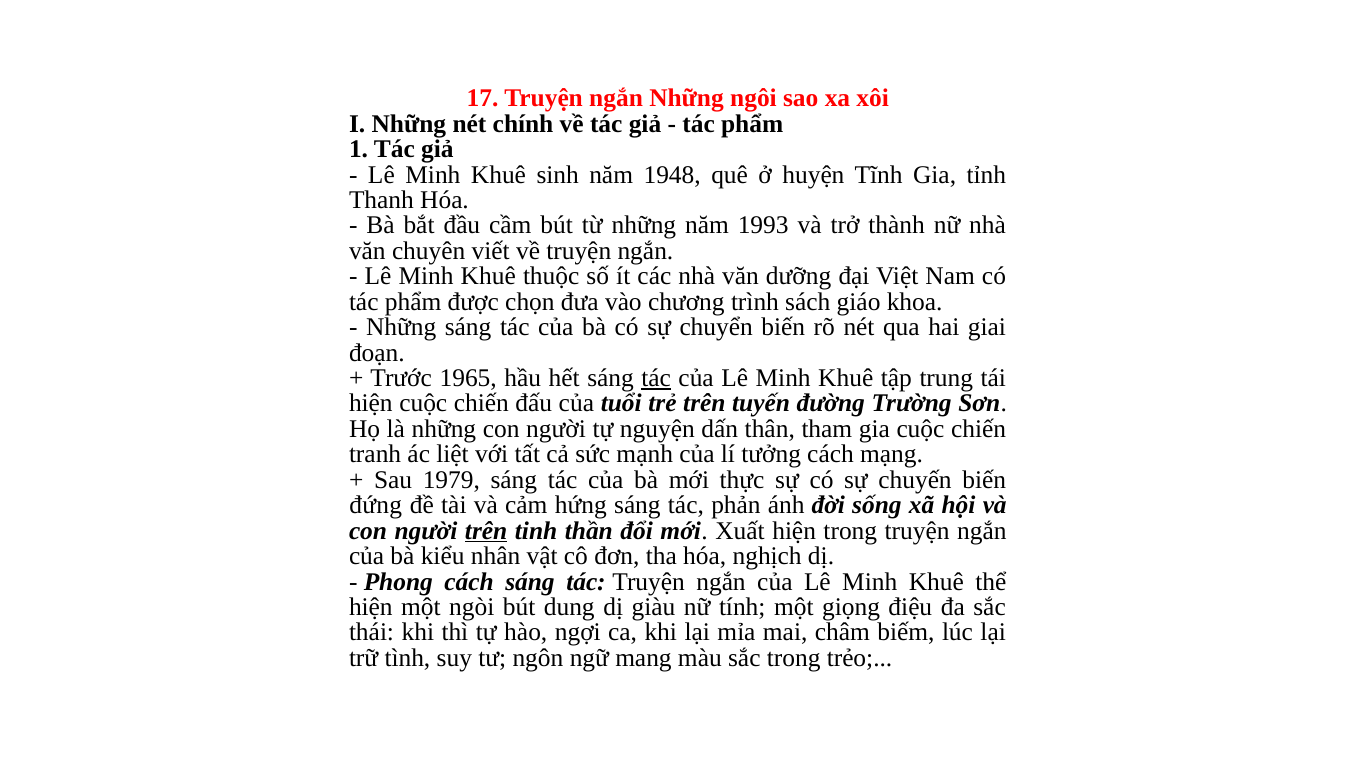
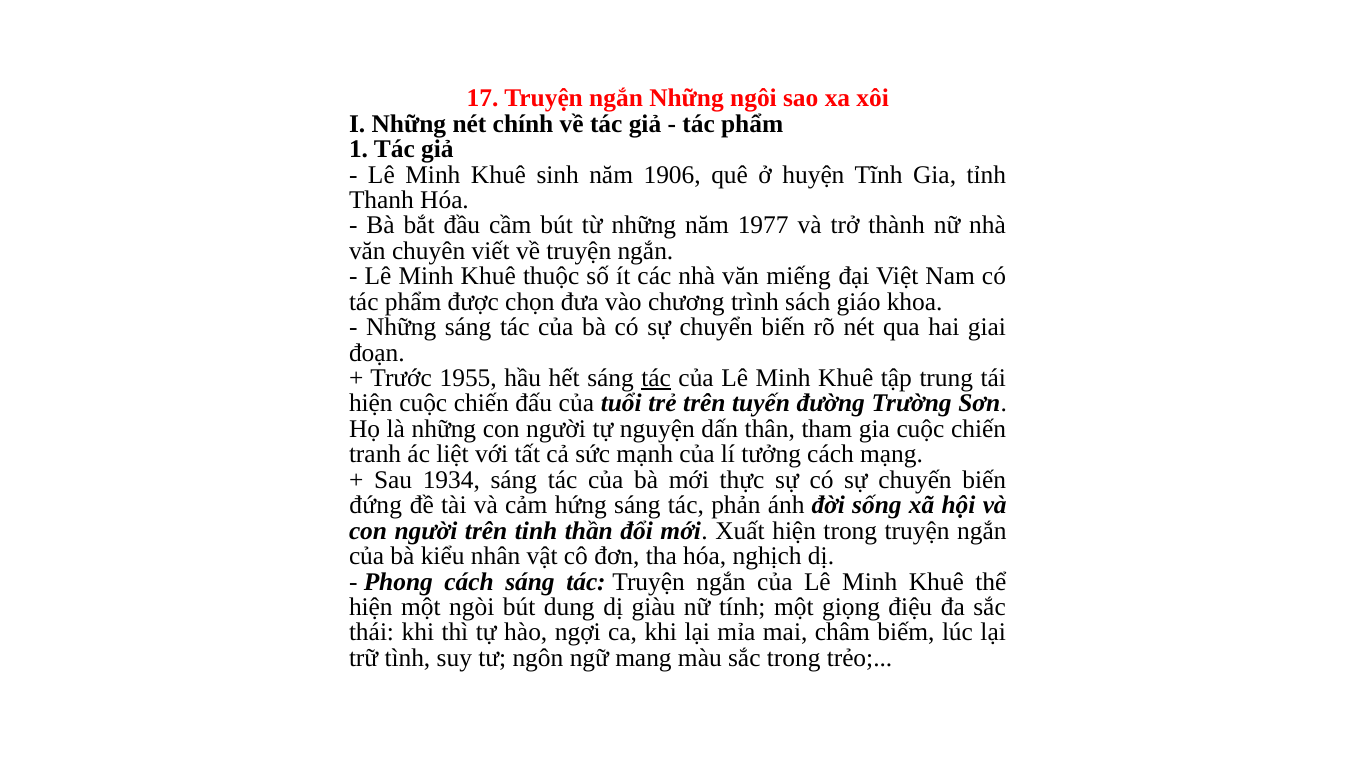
1948: 1948 -> 1906
1993: 1993 -> 1977
dưỡng: dưỡng -> miếng
1965: 1965 -> 1955
1979: 1979 -> 1934
trên at (486, 531) underline: present -> none
